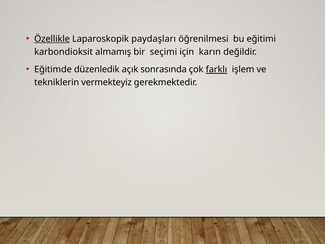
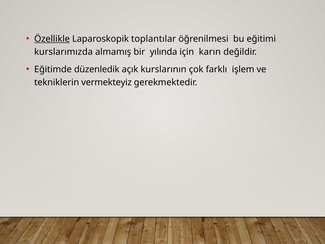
paydaşları: paydaşları -> toplantılar
karbondioksit: karbondioksit -> kurslarımızda
seçimi: seçimi -> yılında
sonrasında: sonrasında -> kurslarının
farklı underline: present -> none
